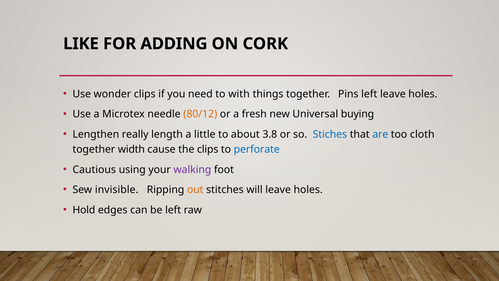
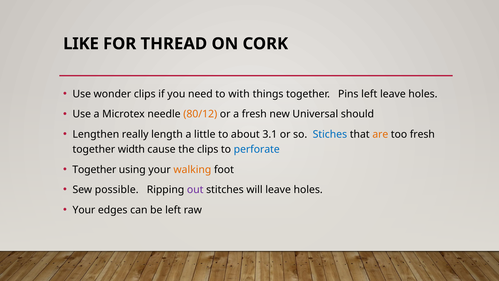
ADDING: ADDING -> THREAD
buying: buying -> should
3.8: 3.8 -> 3.1
are colour: blue -> orange
too cloth: cloth -> fresh
Cautious at (94, 169): Cautious -> Together
walking colour: purple -> orange
invisible: invisible -> possible
out colour: orange -> purple
Hold at (84, 210): Hold -> Your
